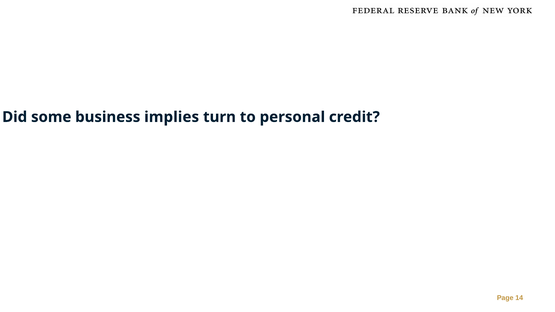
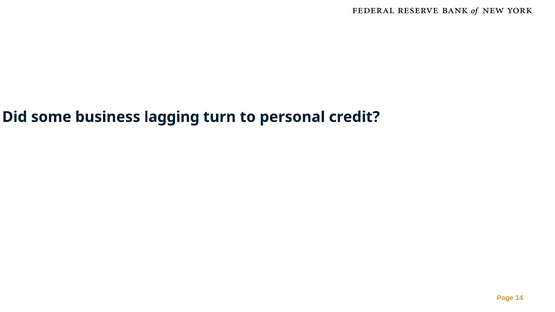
implies: implies -> lagging
